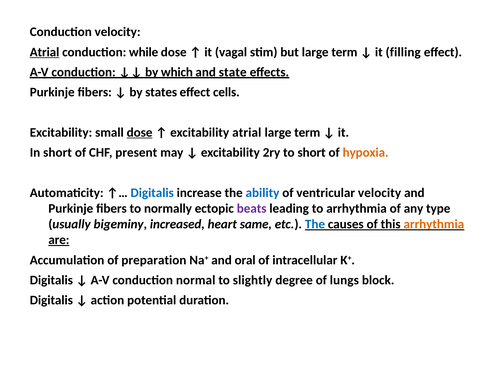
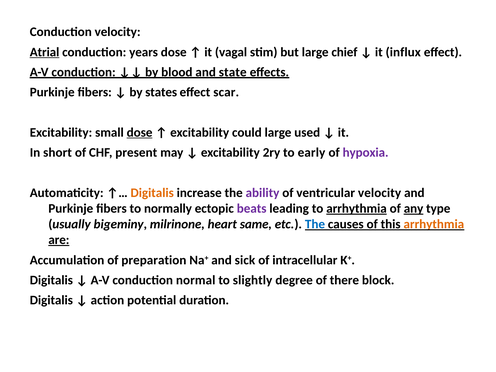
while: while -> years
but large term: term -> chief
filling: filling -> influx
which: which -> blood
cells: cells -> scar
excitability atrial: atrial -> could
term at (307, 132): term -> used
to short: short -> early
hypoxia colour: orange -> purple
Digitalis at (152, 193) colour: blue -> orange
ability colour: blue -> purple
arrhythmia at (357, 209) underline: none -> present
any underline: none -> present
increased: increased -> milrinone
oral: oral -> sick
lungs: lungs -> there
